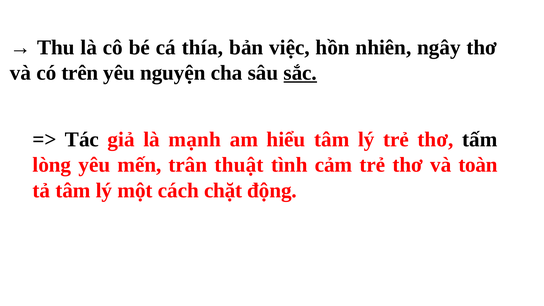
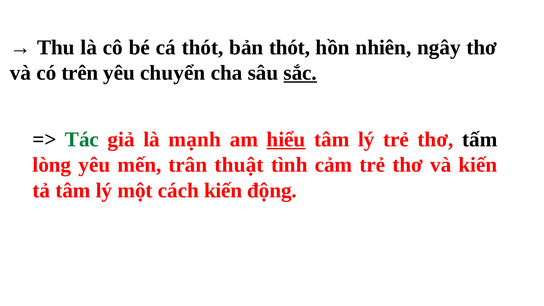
cá thía: thía -> thót
bản việc: việc -> thót
nguyện: nguyện -> chuyển
Tác colour: black -> green
hiểu underline: none -> present
và toàn: toàn -> kiến
cách chặt: chặt -> kiến
